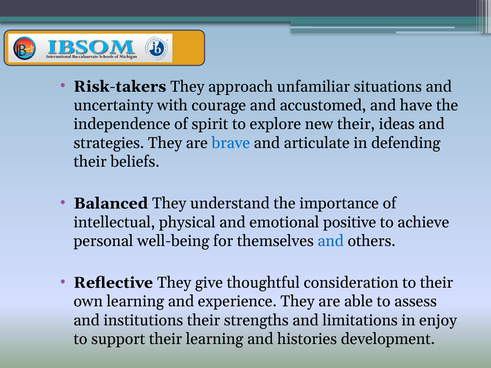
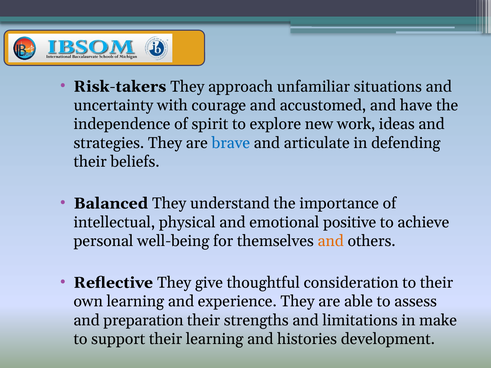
new their: their -> work
and at (331, 241) colour: blue -> orange
institutions: institutions -> preparation
enjoy: enjoy -> make
